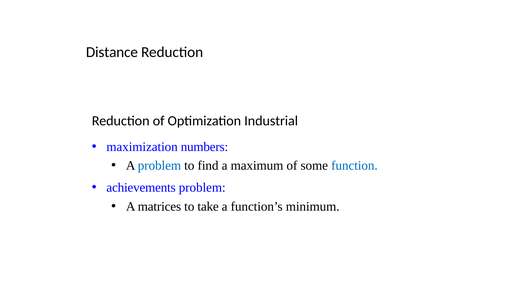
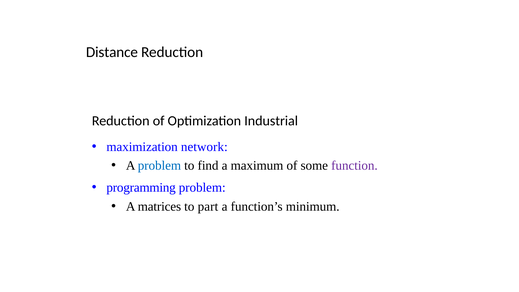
numbers: numbers -> network
function colour: blue -> purple
achievements: achievements -> programming
take: take -> part
